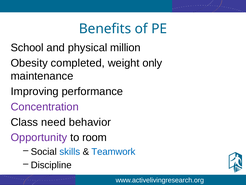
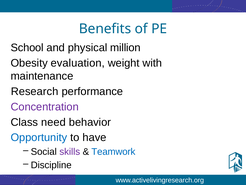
completed: completed -> evaluation
only: only -> with
Improving: Improving -> Research
Opportunity colour: purple -> blue
room: room -> have
skills colour: blue -> purple
